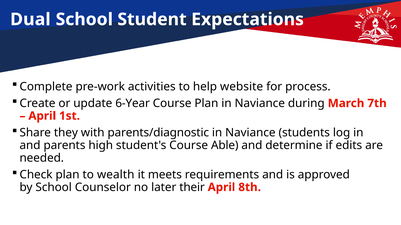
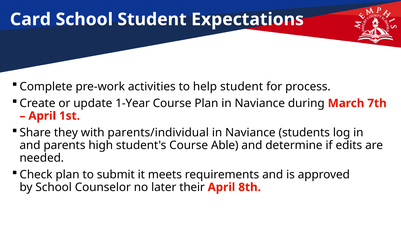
Dual: Dual -> Card
help website: website -> student
6-Year: 6-Year -> 1-Year
parents/diagnostic: parents/diagnostic -> parents/individual
wealth: wealth -> submit
